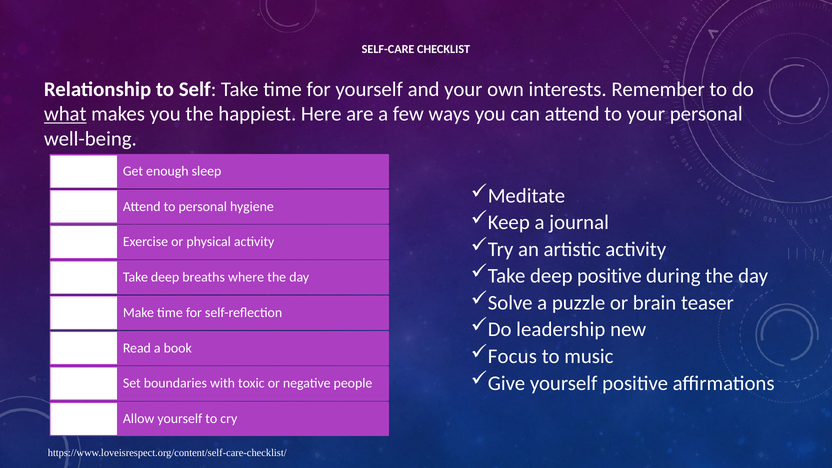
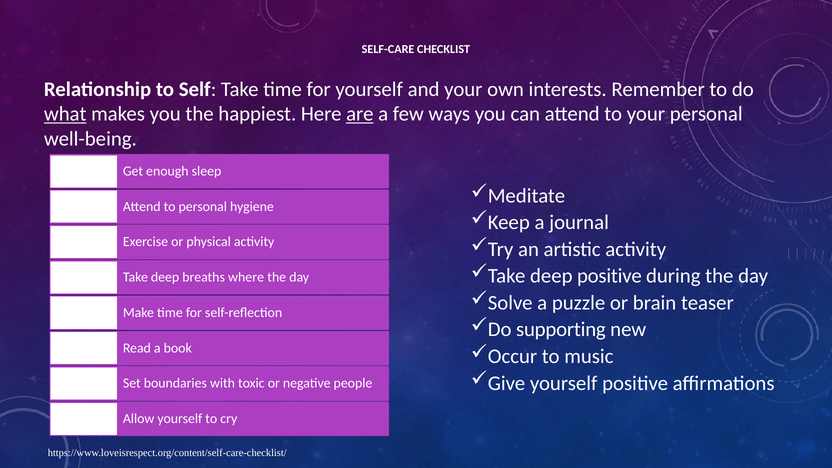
are underline: none -> present
leadership: leadership -> supporting
Focus: Focus -> Occur
